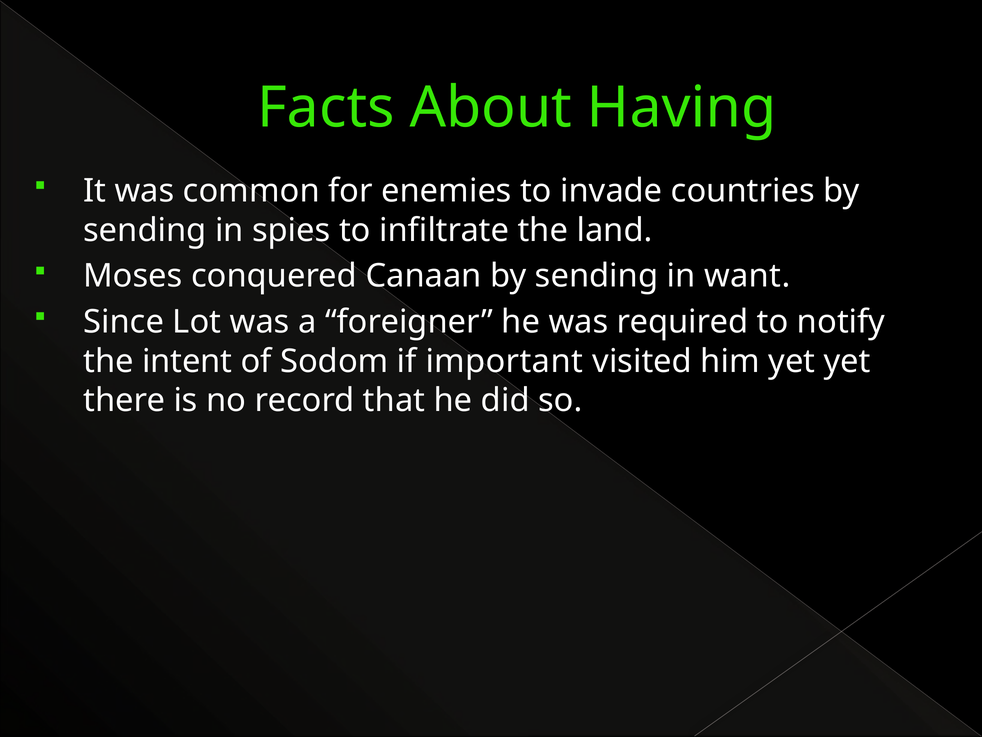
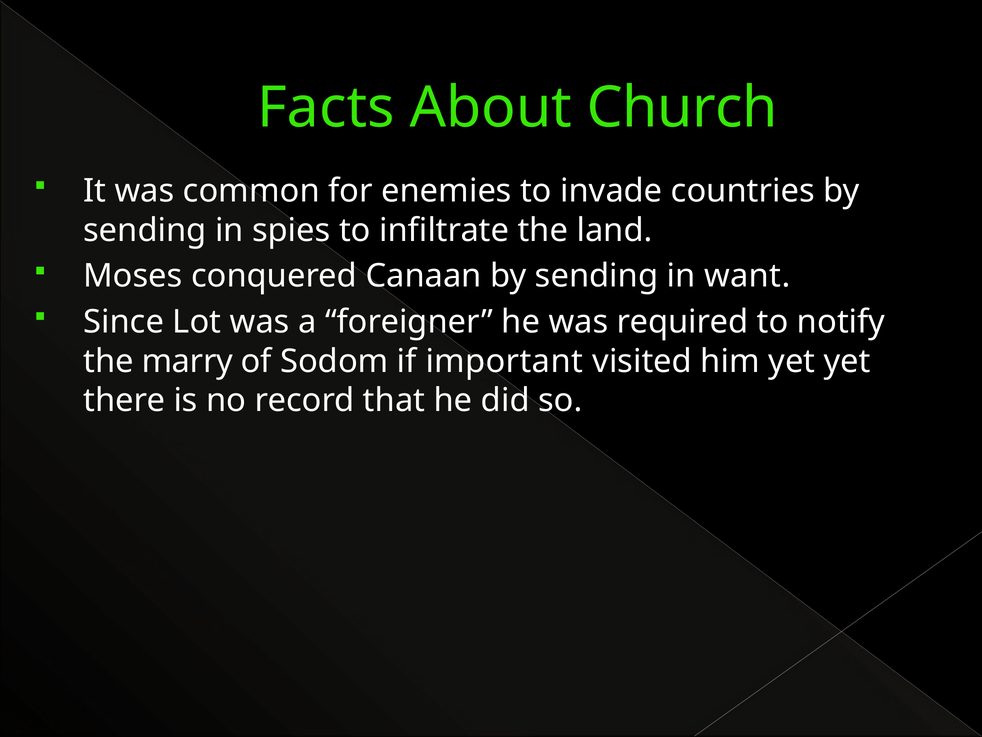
Having: Having -> Church
intent: intent -> marry
